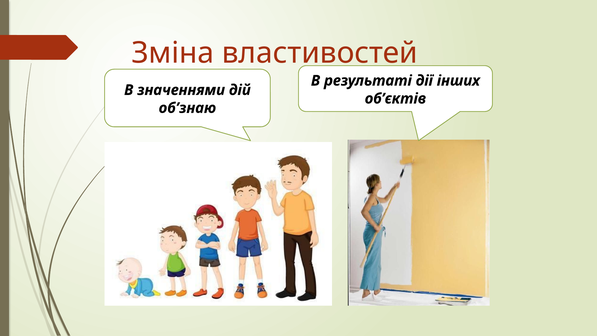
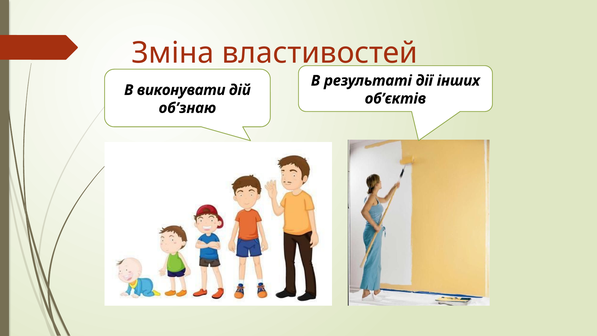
значеннями: значеннями -> виконувати
